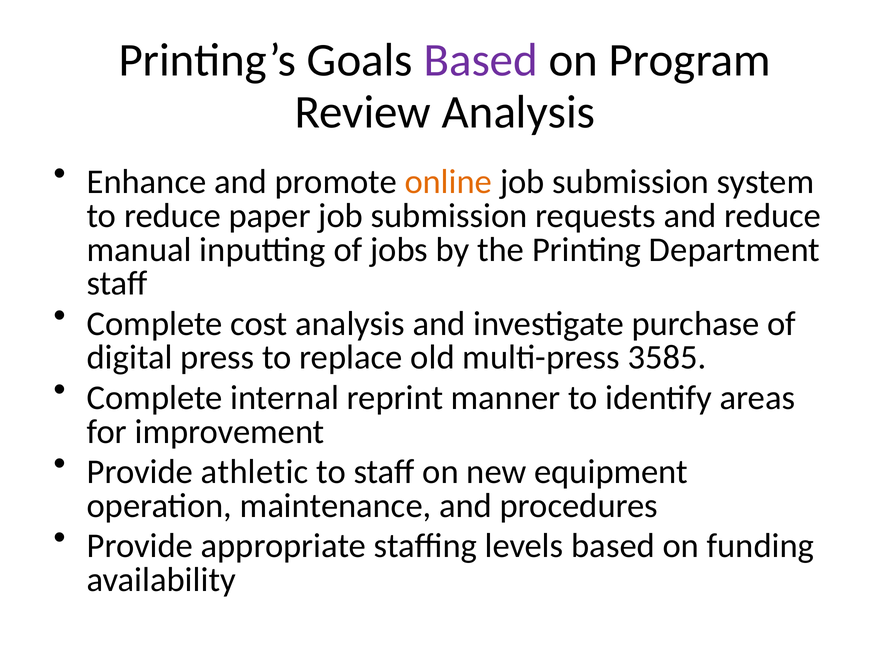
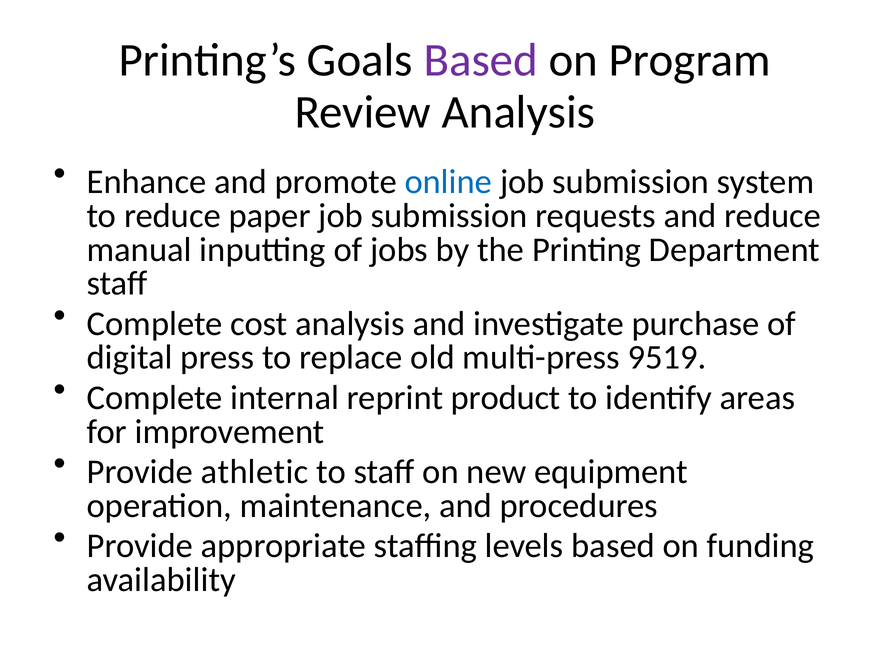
online colour: orange -> blue
3585: 3585 -> 9519
manner: manner -> product
